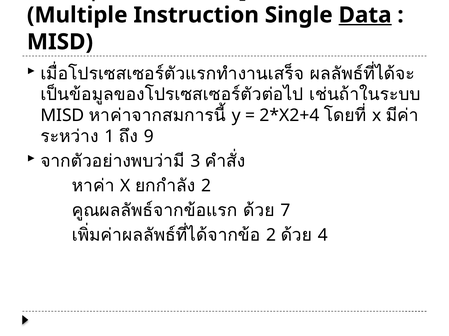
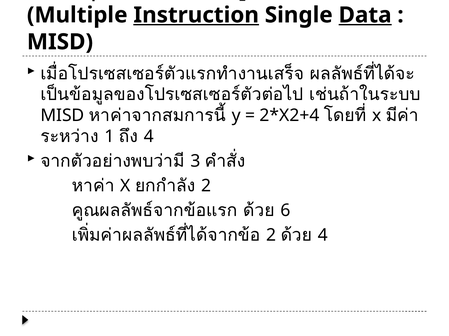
Instruction underline: none -> present
9 at (149, 137): 9 -> 4
7: 7 -> 6
